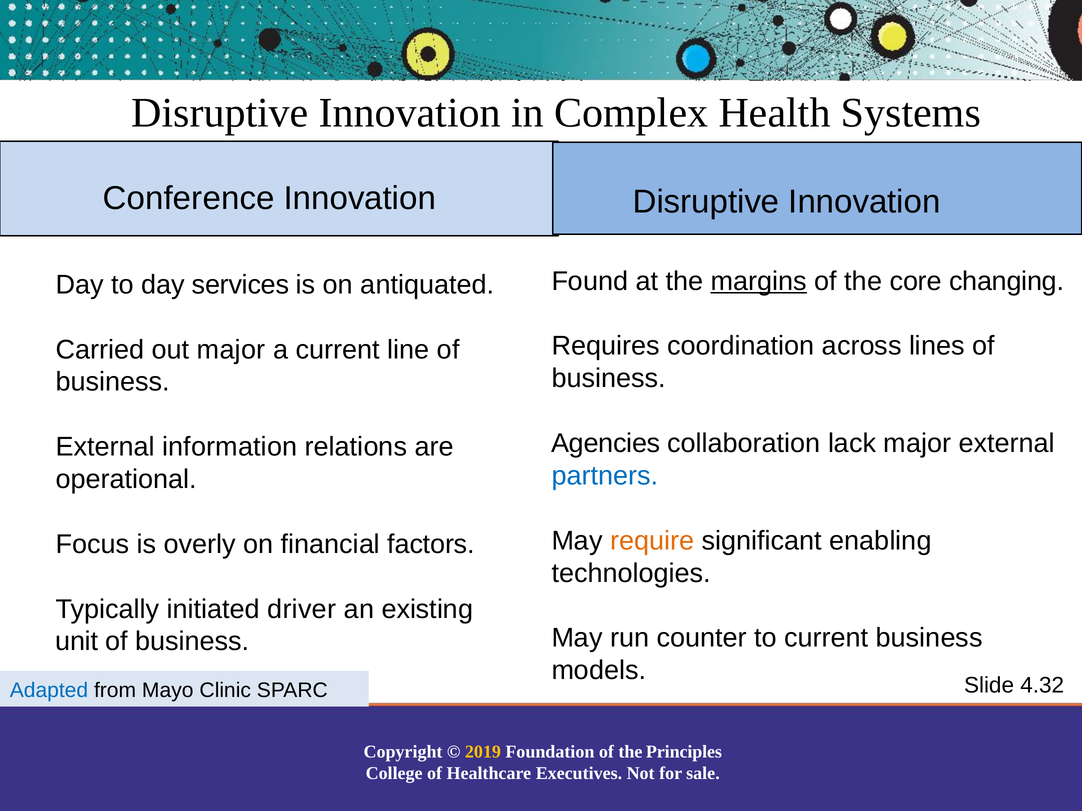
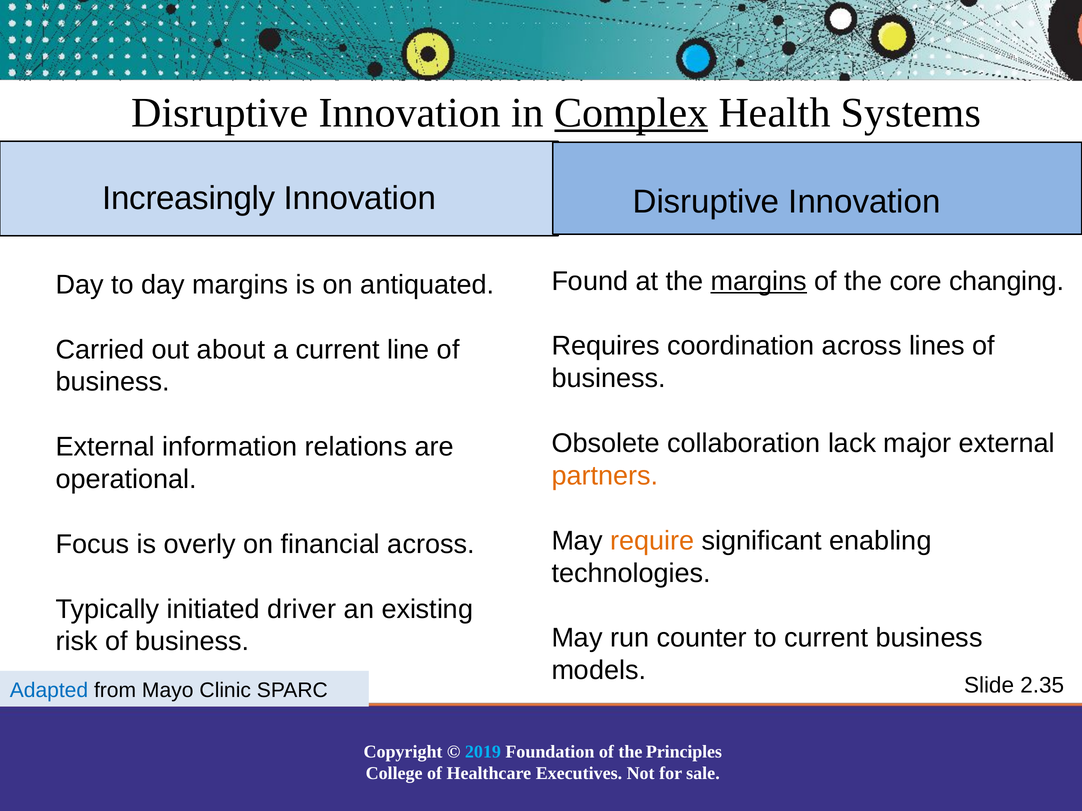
Complex underline: none -> present
Conference: Conference -> Increasingly
day services: services -> margins
out major: major -> about
Agencies: Agencies -> Obsolete
partners colour: blue -> orange
financial factors: factors -> across
unit: unit -> risk
4.32: 4.32 -> 2.35
2019 colour: yellow -> light blue
